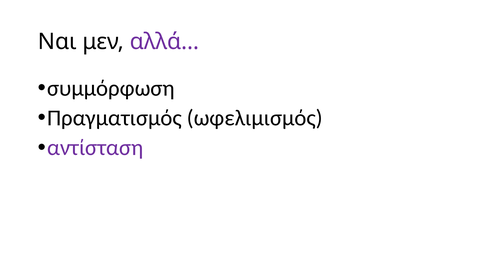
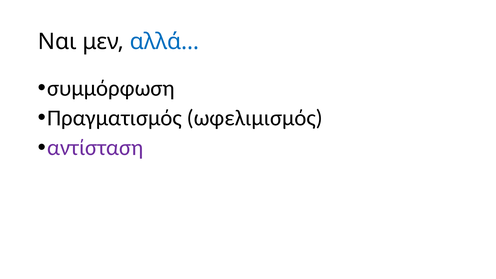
αλλά… colour: purple -> blue
